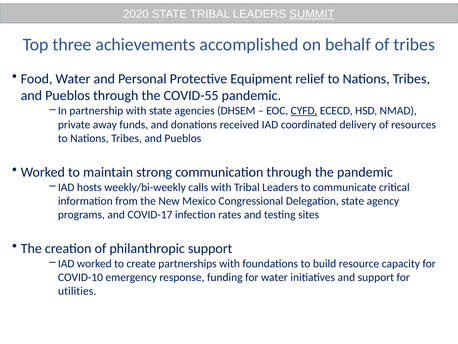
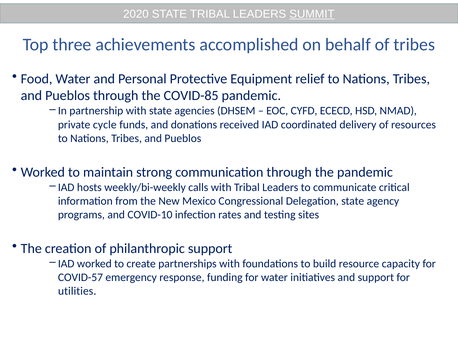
COVID-55: COVID-55 -> COVID-85
CYFD underline: present -> none
away: away -> cycle
COVID-17: COVID-17 -> COVID-10
COVID-10: COVID-10 -> COVID-57
